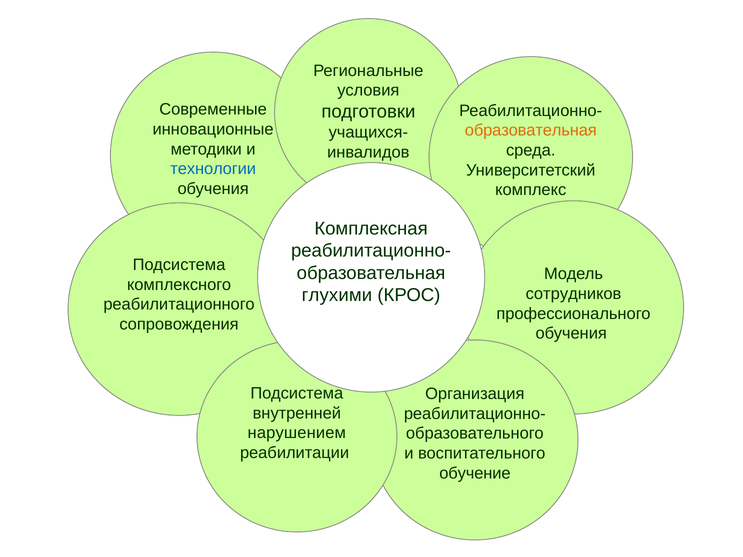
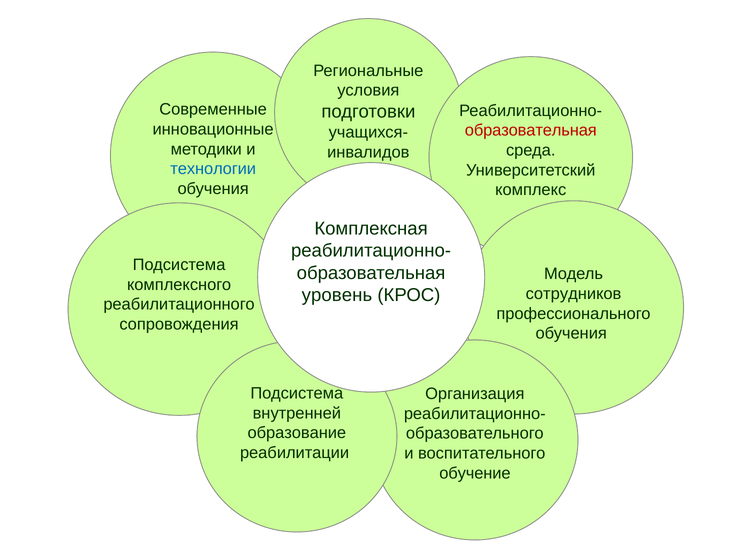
образовательная at (531, 131) colour: orange -> red
глухими: глухими -> уровень
нарушением: нарушением -> образование
